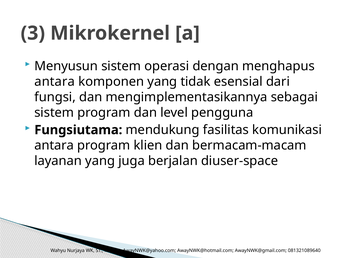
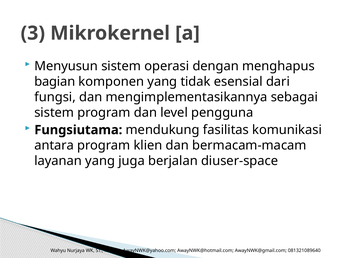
antara at (55, 82): antara -> bagian
